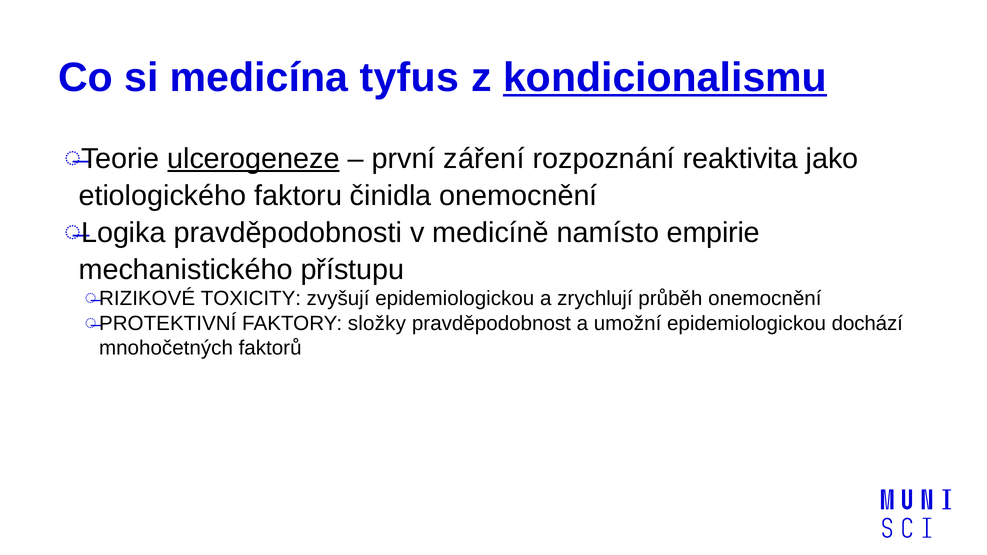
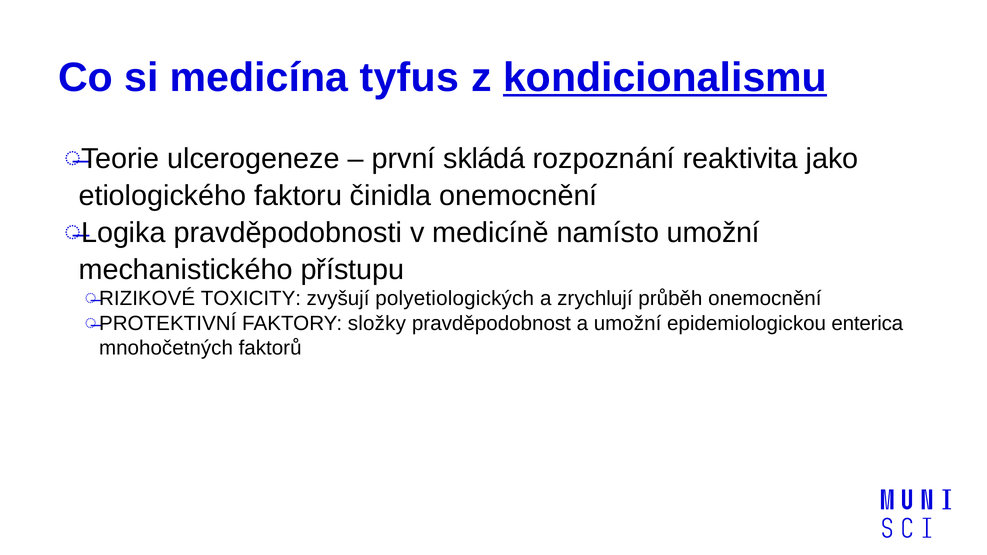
ulcerogeneze underline: present -> none
záření: záření -> skládá
namísto empirie: empirie -> umožní
zvyšují epidemiologickou: epidemiologickou -> polyetiologických
dochází: dochází -> enterica
